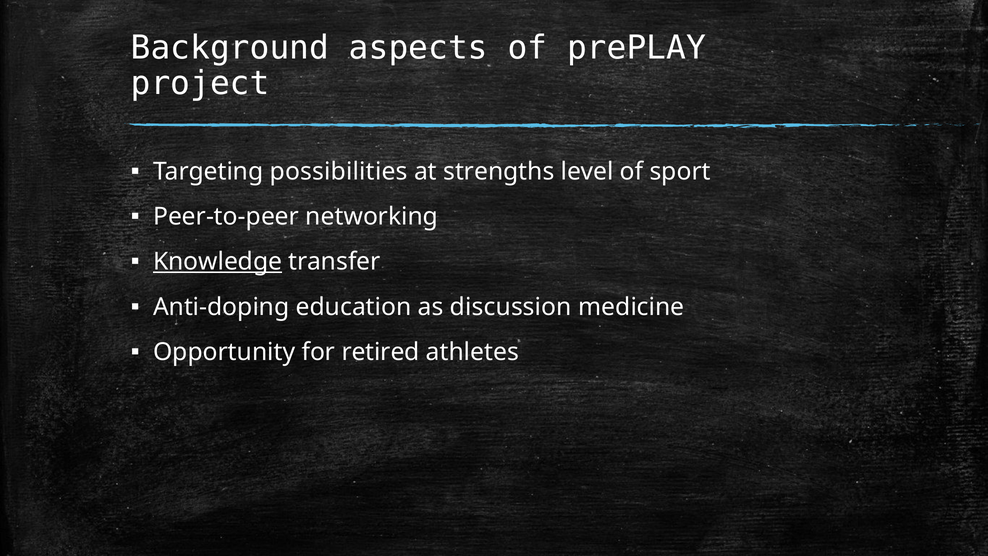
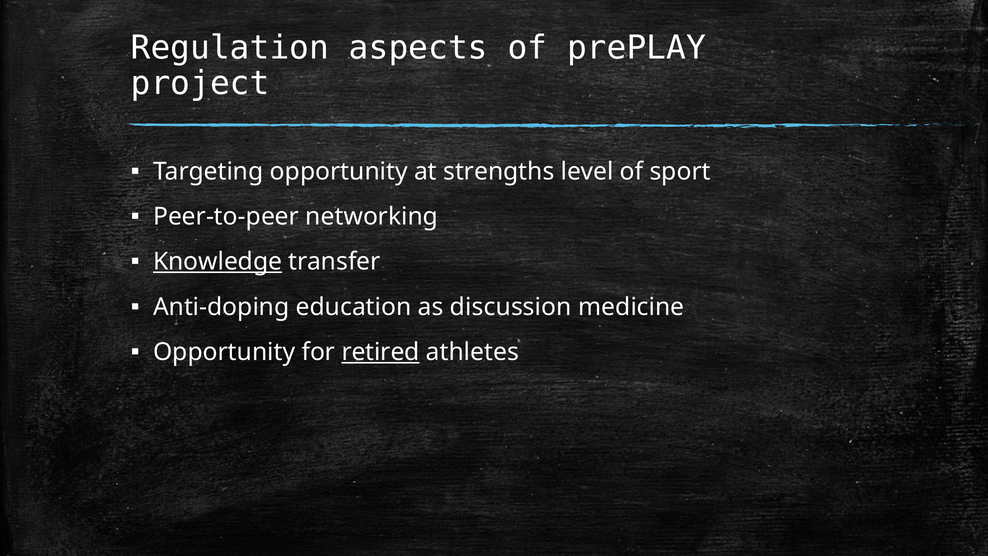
Background: Background -> Regulation
Targeting possibilities: possibilities -> opportunity
retired underline: none -> present
